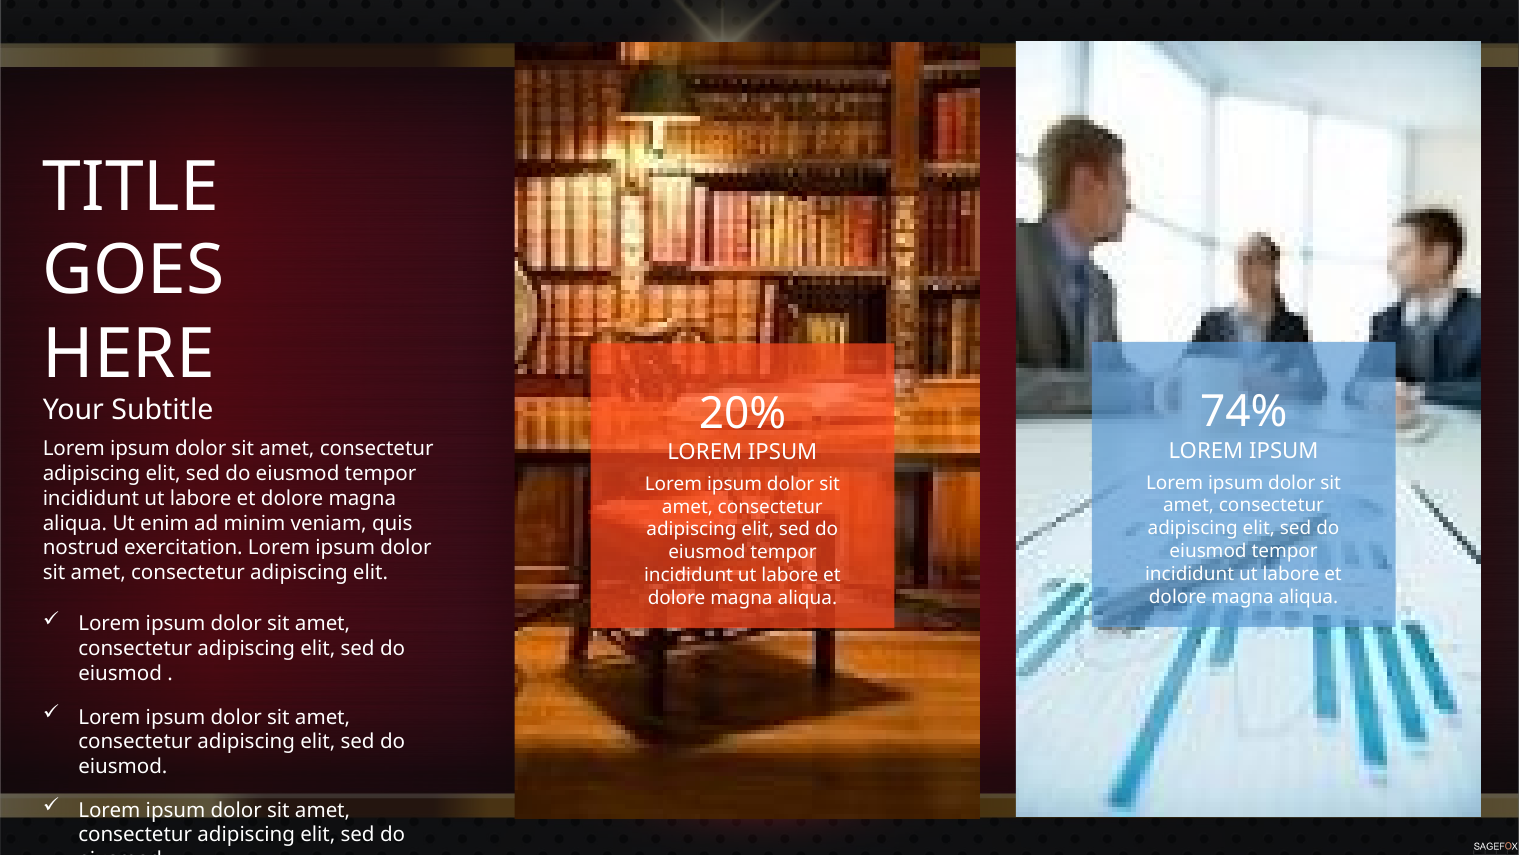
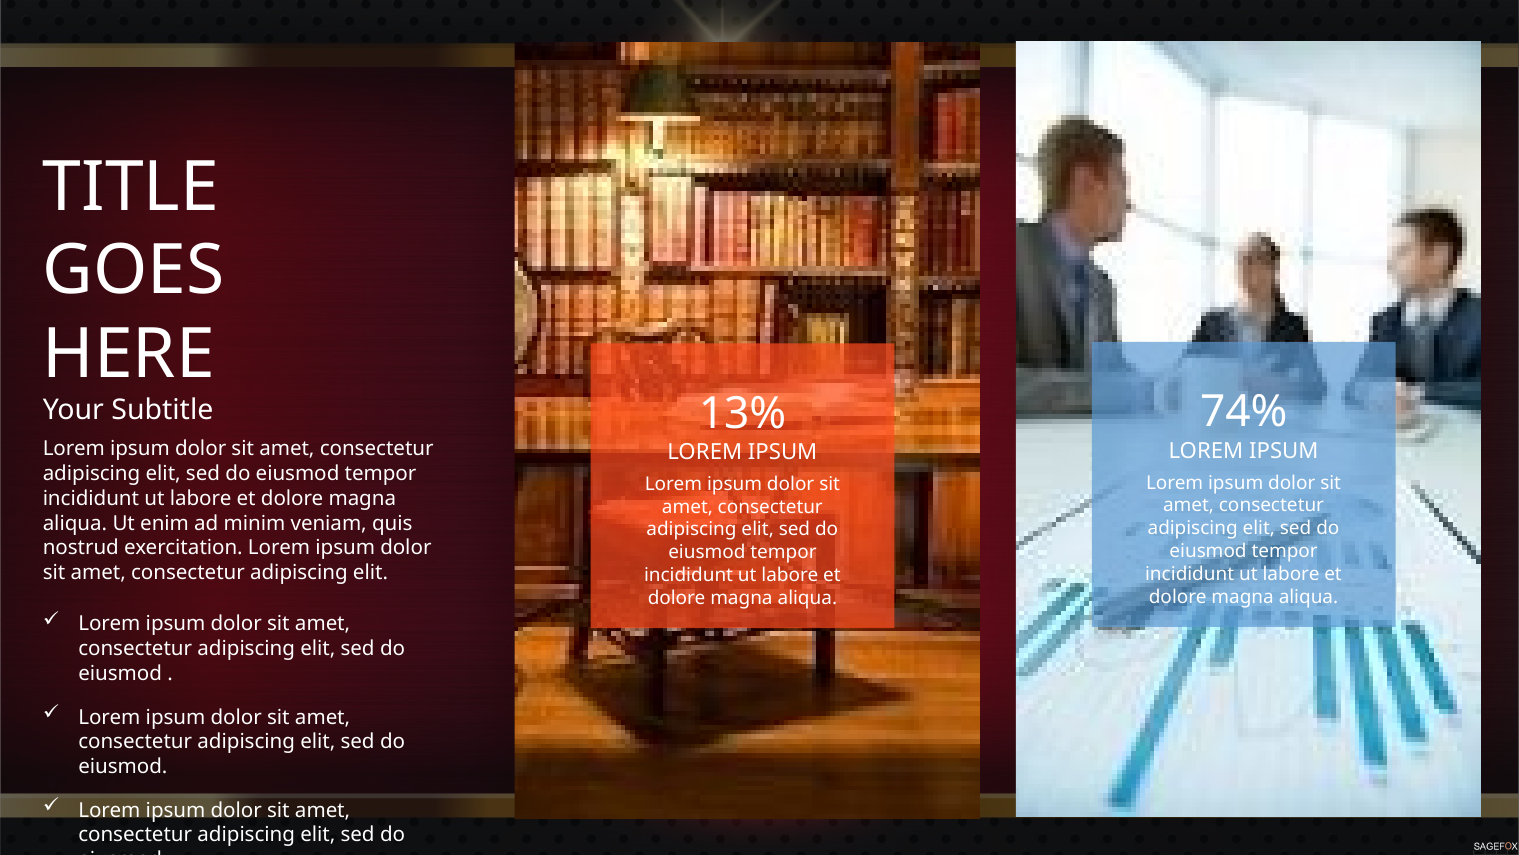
20%: 20% -> 13%
